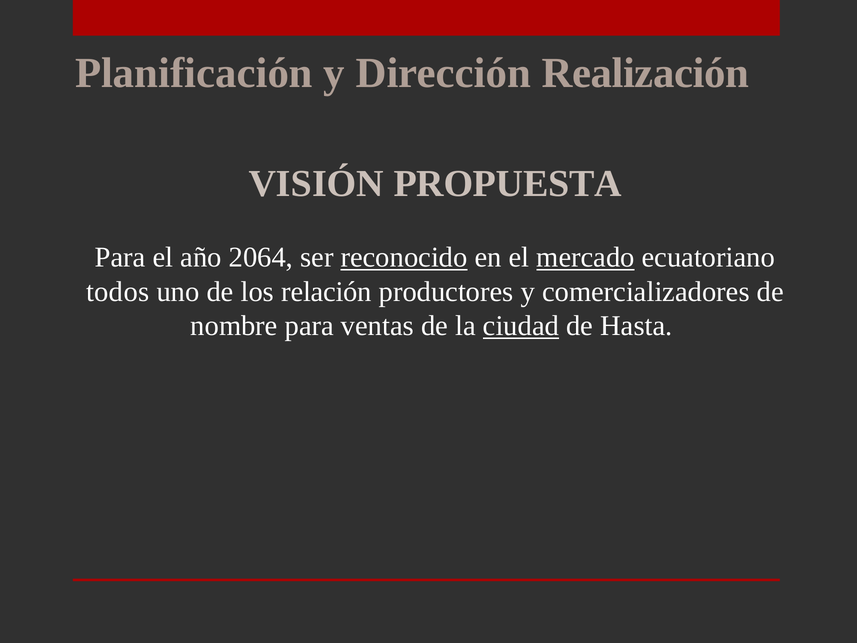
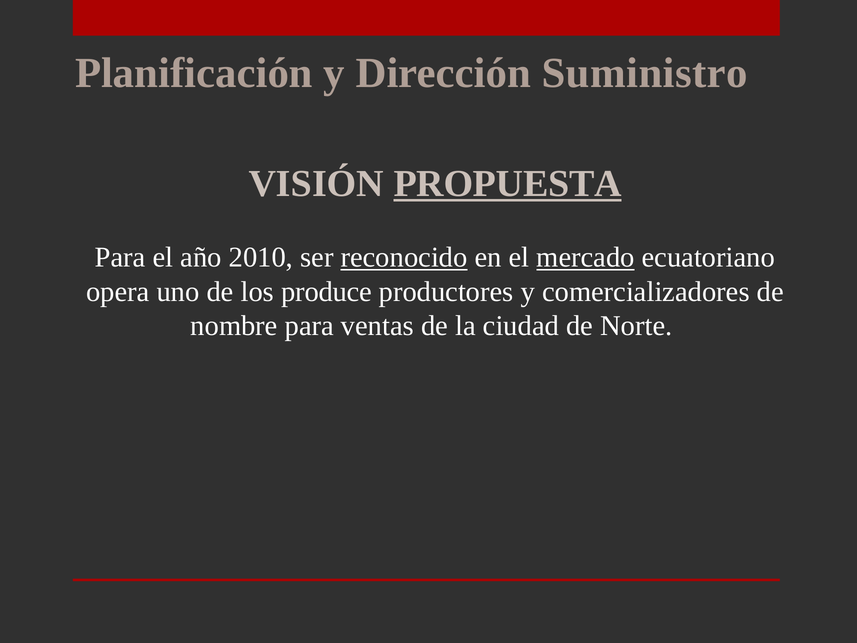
Realización: Realización -> Suministro
PROPUESTA underline: none -> present
2064: 2064 -> 2010
todos: todos -> opera
relación: relación -> produce
ciudad underline: present -> none
Hasta: Hasta -> Norte
